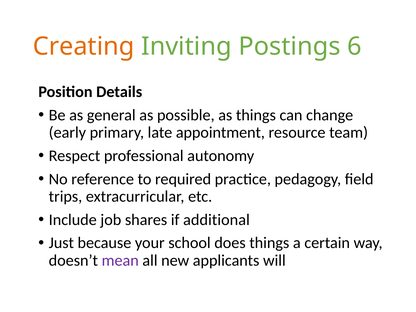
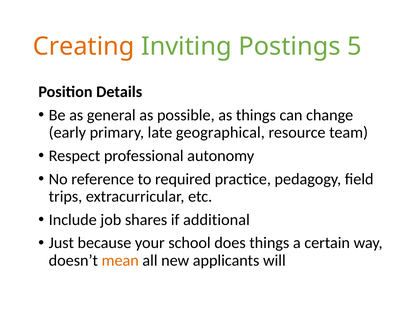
6: 6 -> 5
appointment: appointment -> geographical
mean colour: purple -> orange
